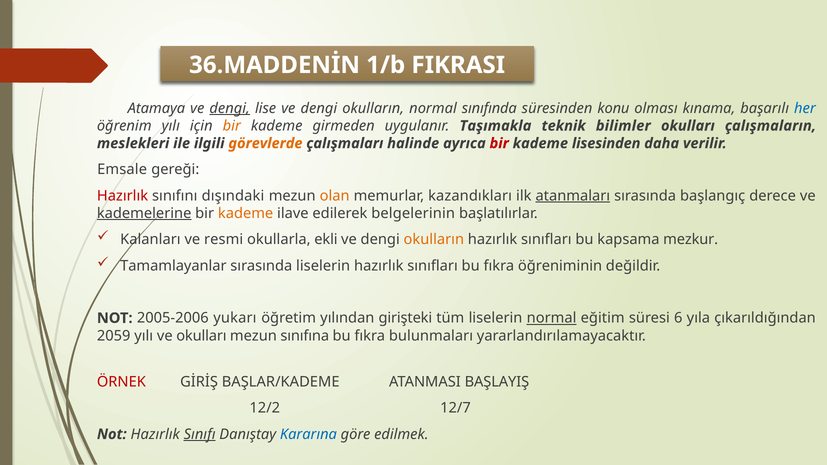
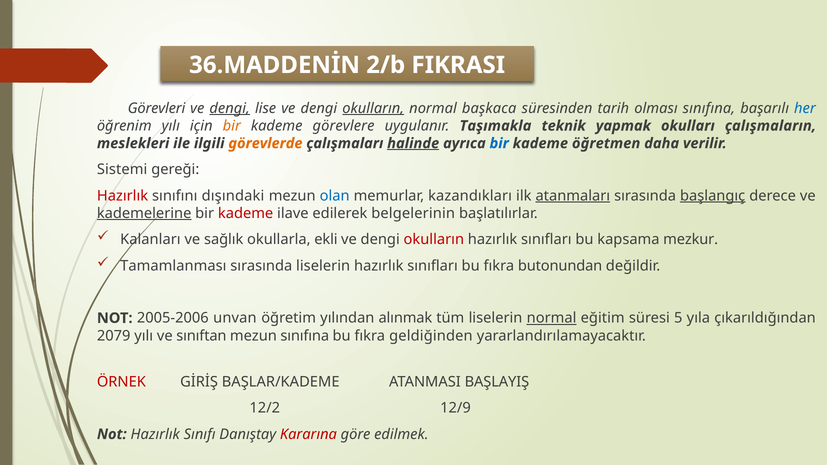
1/b: 1/b -> 2/b
Atamaya: Atamaya -> Görevleri
okulların at (373, 108) underline: none -> present
sınıfında: sınıfında -> başkaca
konu: konu -> tarih
olması kınama: kınama -> sınıfına
girmeden: girmeden -> görevlere
bilimler: bilimler -> yapmak
halinde underline: none -> present
bir at (499, 143) colour: red -> blue
lisesinden: lisesinden -> öğretmen
Emsale: Emsale -> Sistemi
olan colour: orange -> blue
başlangıç underline: none -> present
kademe at (246, 213) colour: orange -> red
resmi: resmi -> sağlık
okulların at (434, 240) colour: orange -> red
Tamamlayanlar: Tamamlayanlar -> Tamamlanması
öğreniminin: öğreniminin -> butonundan
yukarı: yukarı -> unvan
girişteki: girişteki -> alınmak
6: 6 -> 5
2059: 2059 -> 2079
ve okulları: okulları -> sınıftan
bulunmaları: bulunmaları -> geldiğinden
12/7: 12/7 -> 12/9
Sınıfı underline: present -> none
Kararına colour: blue -> red
